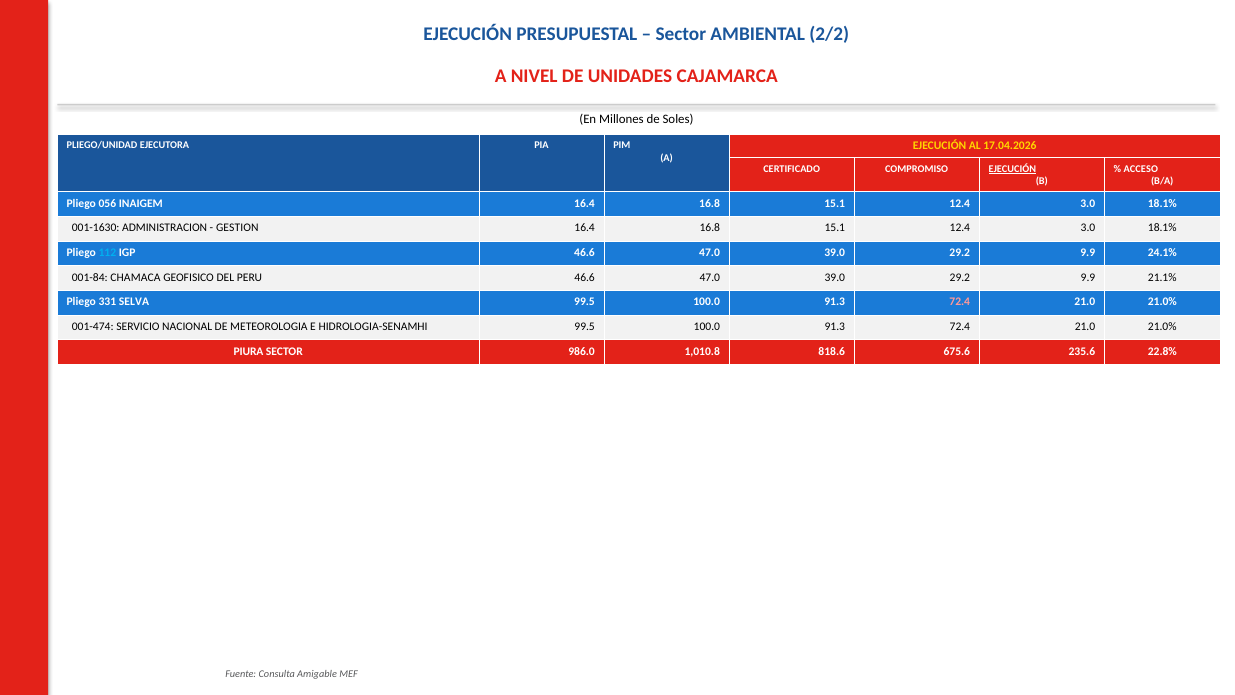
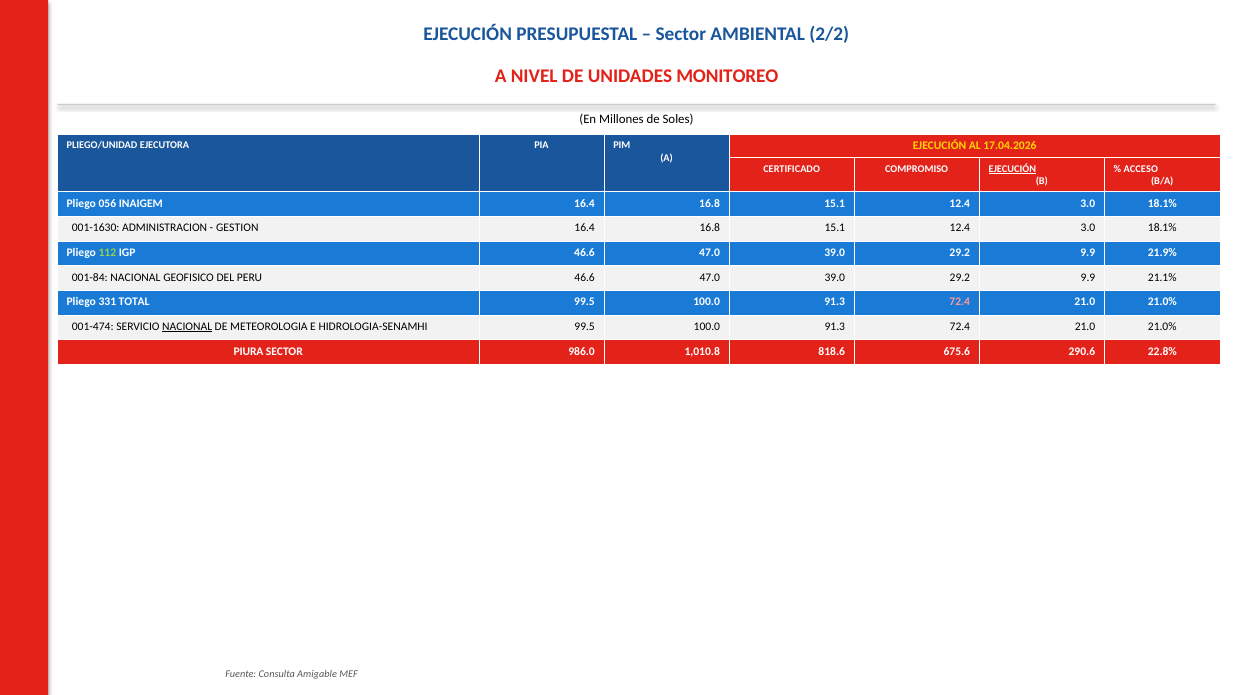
CAJAMARCA: CAJAMARCA -> MONITOREO
112 colour: light blue -> light green
24.1%: 24.1% -> 21.9%
001-84 CHAMACA: CHAMACA -> NACIONAL
SELVA: SELVA -> TOTAL
NACIONAL at (187, 327) underline: none -> present
235.6: 235.6 -> 290.6
